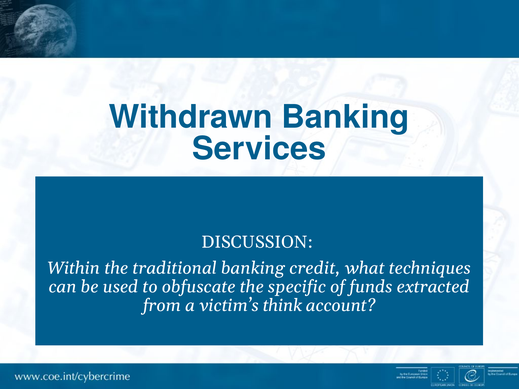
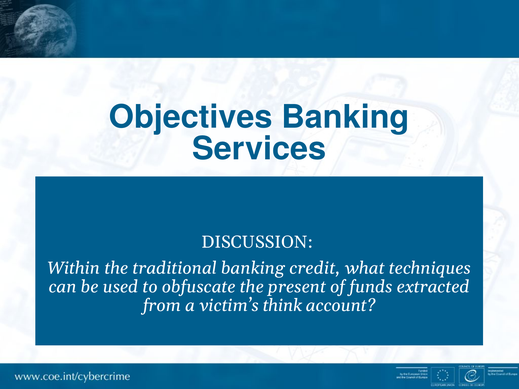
Withdrawn: Withdrawn -> Objectives
specific: specific -> present
